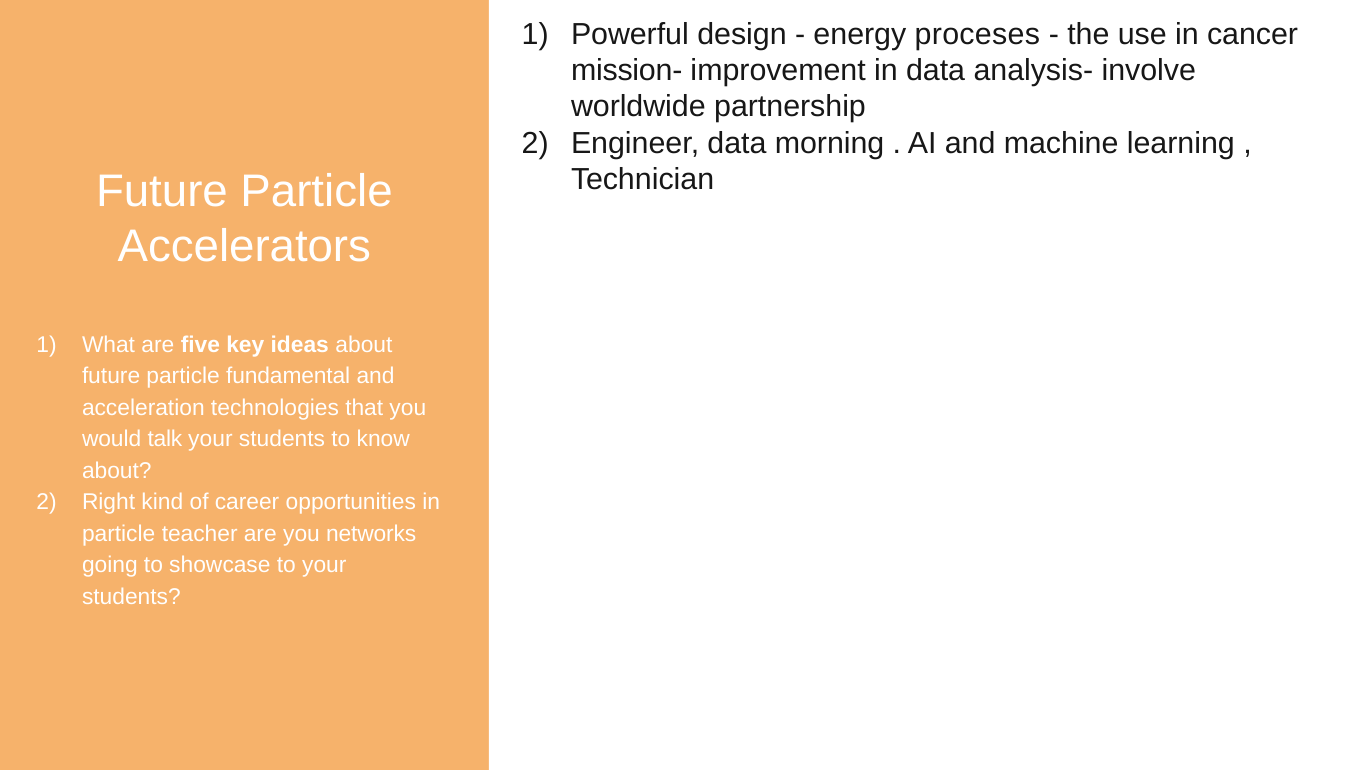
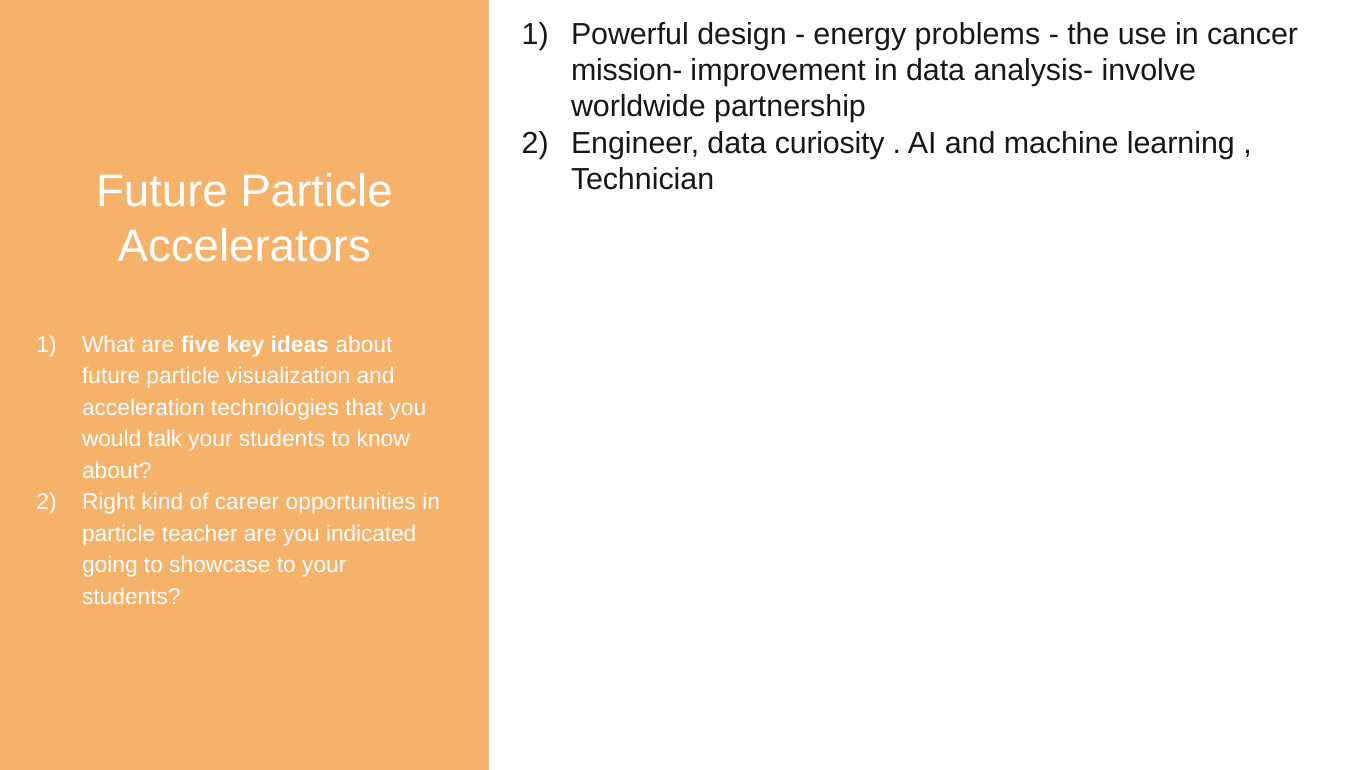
proceses: proceses -> problems
morning: morning -> curiosity
fundamental: fundamental -> visualization
networks: networks -> indicated
